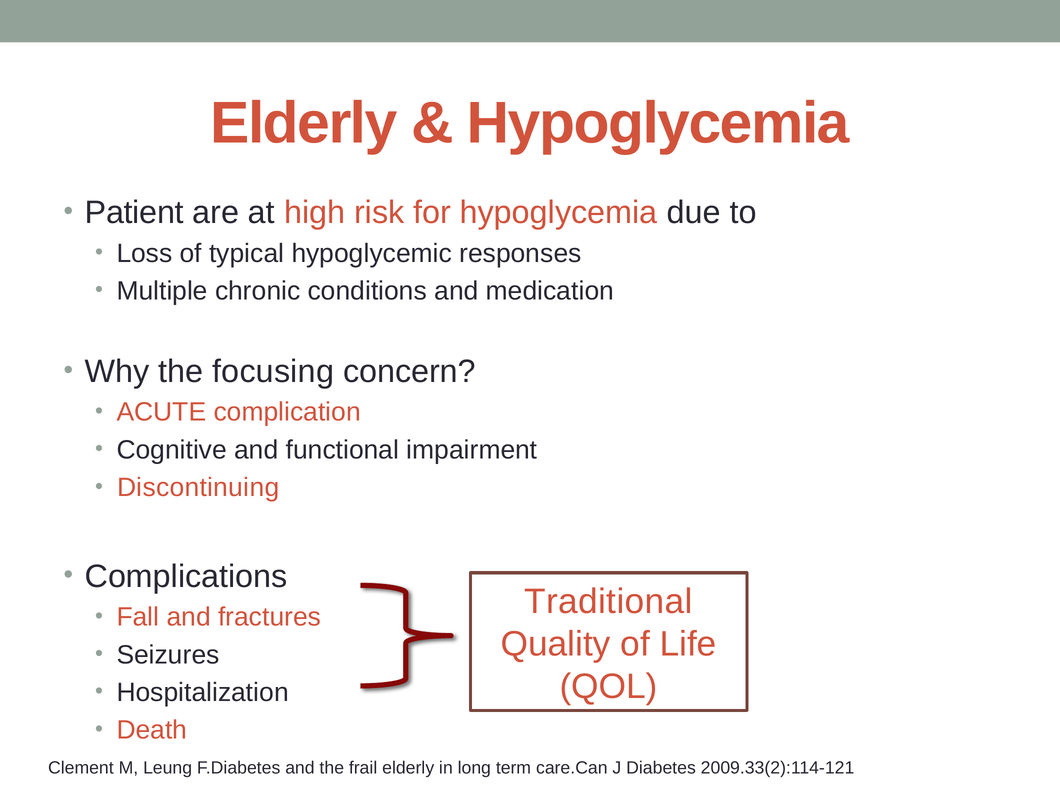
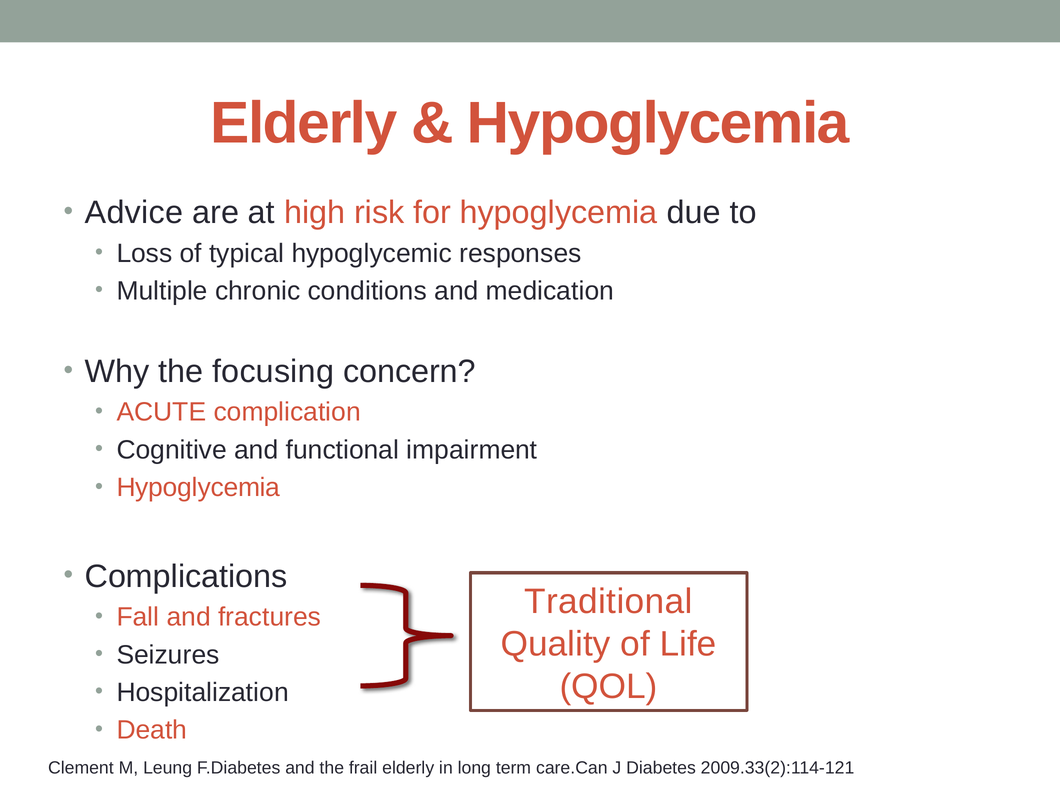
Patient: Patient -> Advice
Discontinuing at (198, 488): Discontinuing -> Hypoglycemia
